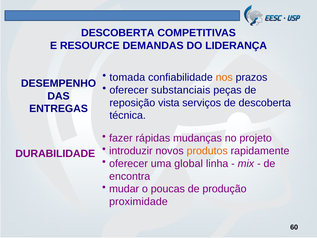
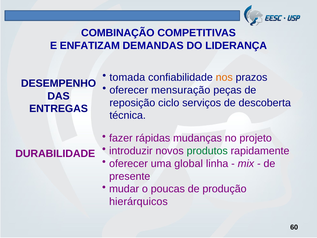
DESCOBERTA at (118, 33): DESCOBERTA -> COMBINAÇÃO
RESOURCE: RESOURCE -> ENFATIZAM
substanciais: substanciais -> mensuração
vista: vista -> ciclo
produtos colour: orange -> green
encontra: encontra -> presente
proximidade: proximidade -> hierárquicos
